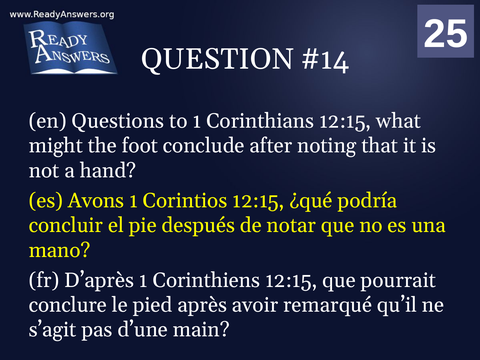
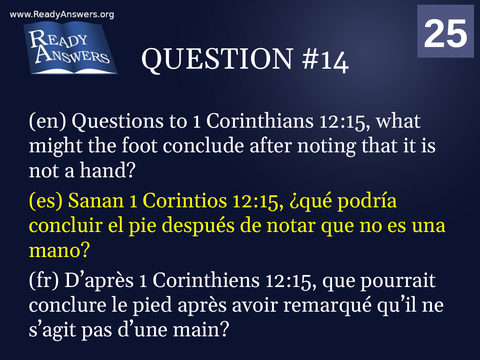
Avons: Avons -> Sanan
